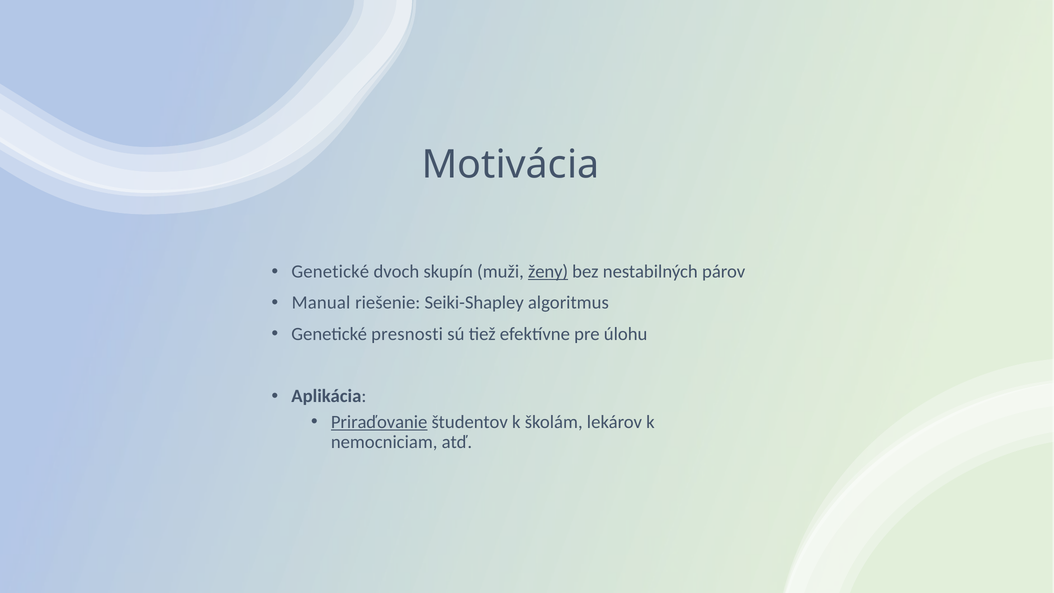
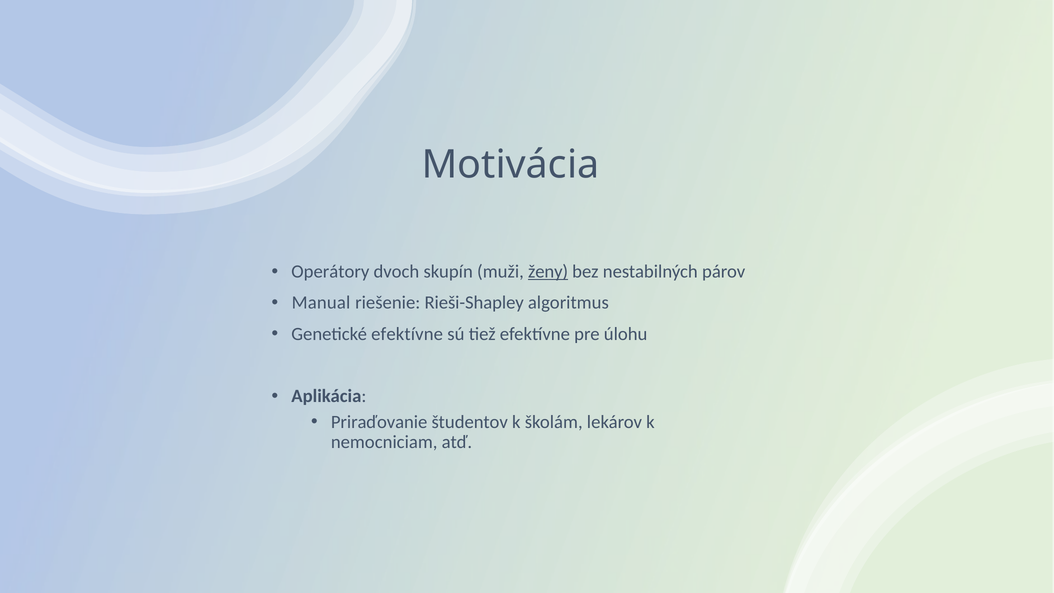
Genetické at (330, 272): Genetické -> Operátory
Seiki-Shapley: Seiki-Shapley -> Rieši-Shapley
Genetické presnosti: presnosti -> efektívne
Priraďovanie underline: present -> none
